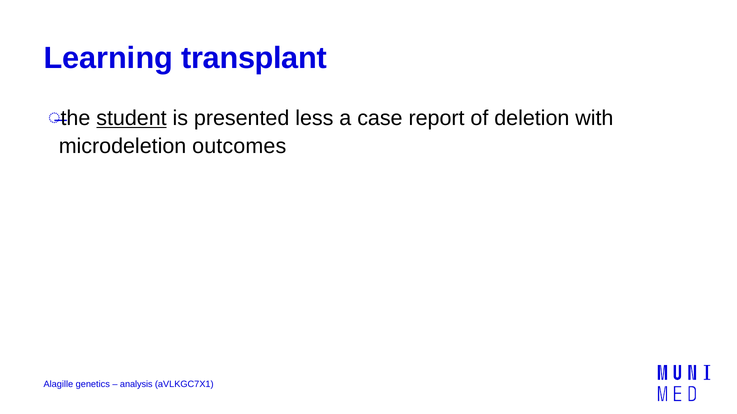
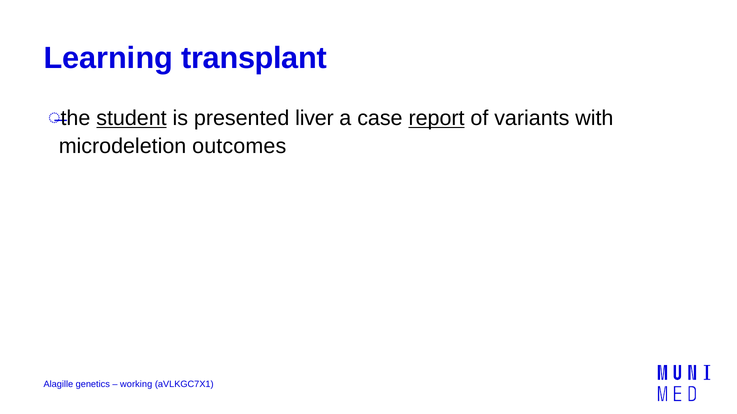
less: less -> liver
report underline: none -> present
deletion: deletion -> variants
analysis: analysis -> working
